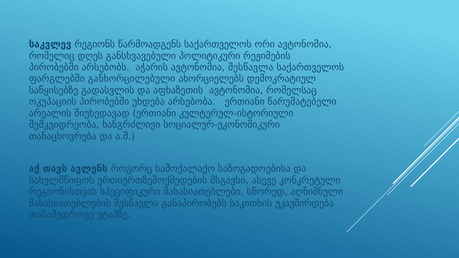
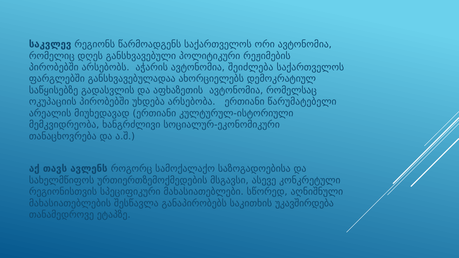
ავტონომია შესწავლა: შესწავლა -> შეიძლება
განხორცილებული: განხორცილებული -> განსხვავებულადაა
